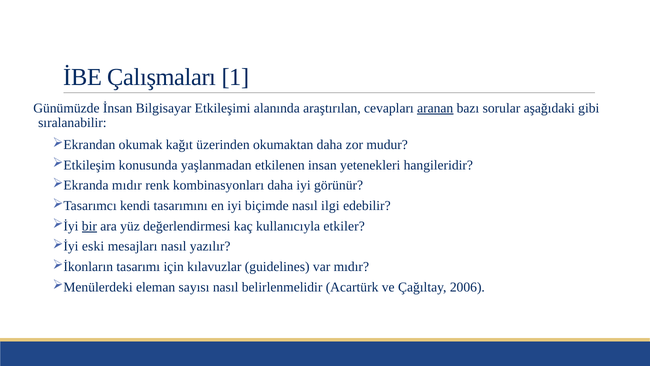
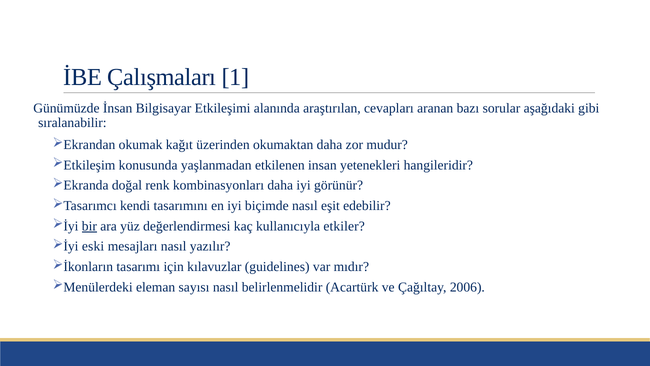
aranan underline: present -> none
mıdır at (127, 185): mıdır -> doğal
ilgi: ilgi -> eşit
